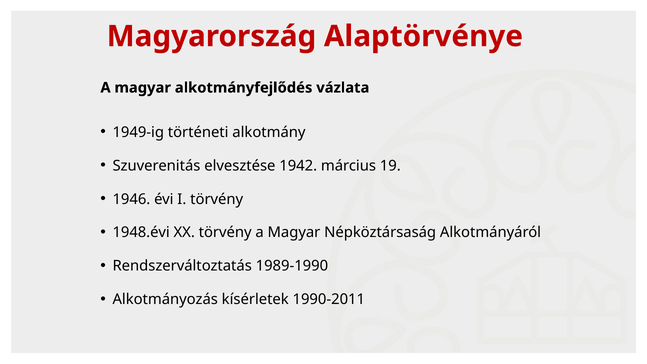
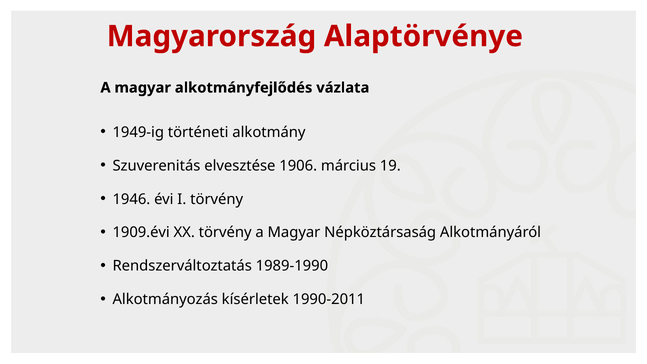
1942: 1942 -> 1906
1948.évi: 1948.évi -> 1909.évi
